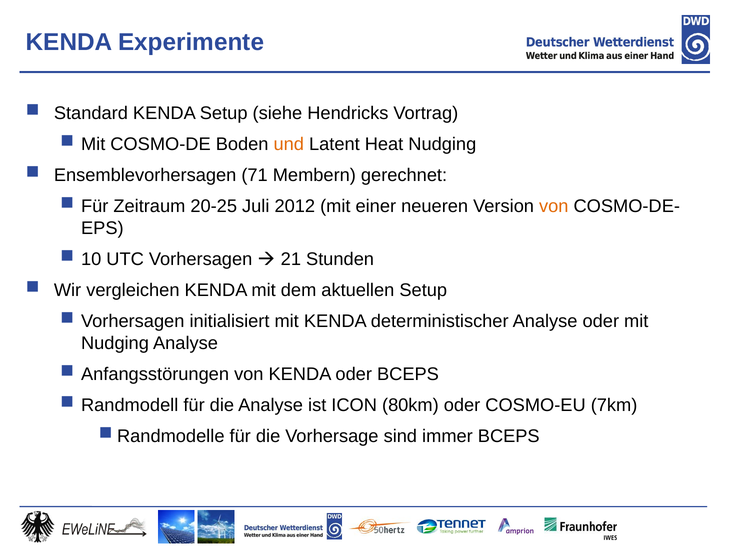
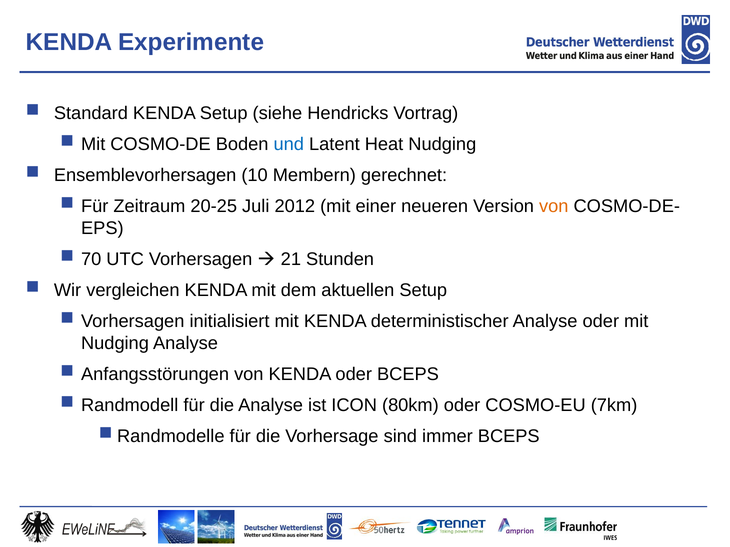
und colour: orange -> blue
71: 71 -> 10
10: 10 -> 70
